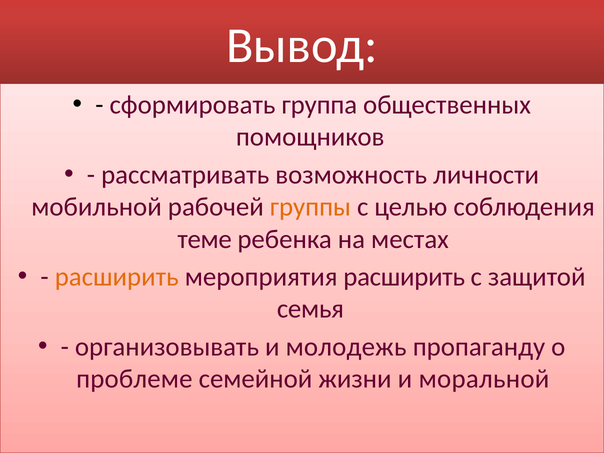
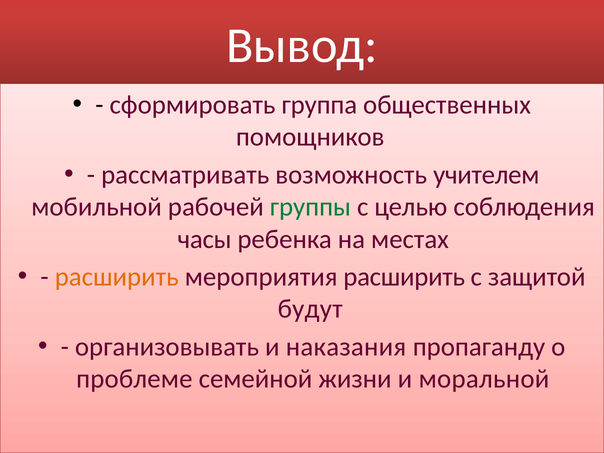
личности: личности -> учителем
группы colour: orange -> green
теме: теме -> часы
семья: семья -> будут
молодежь: молодежь -> наказания
